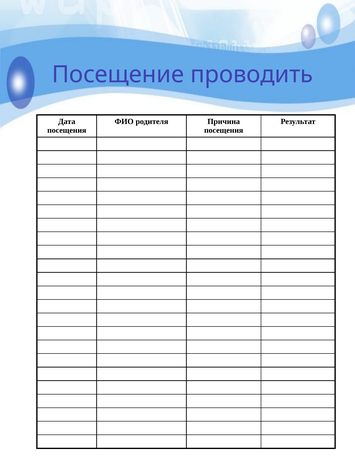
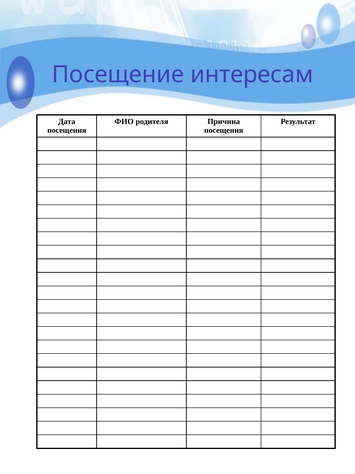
проводить: проводить -> интересам
